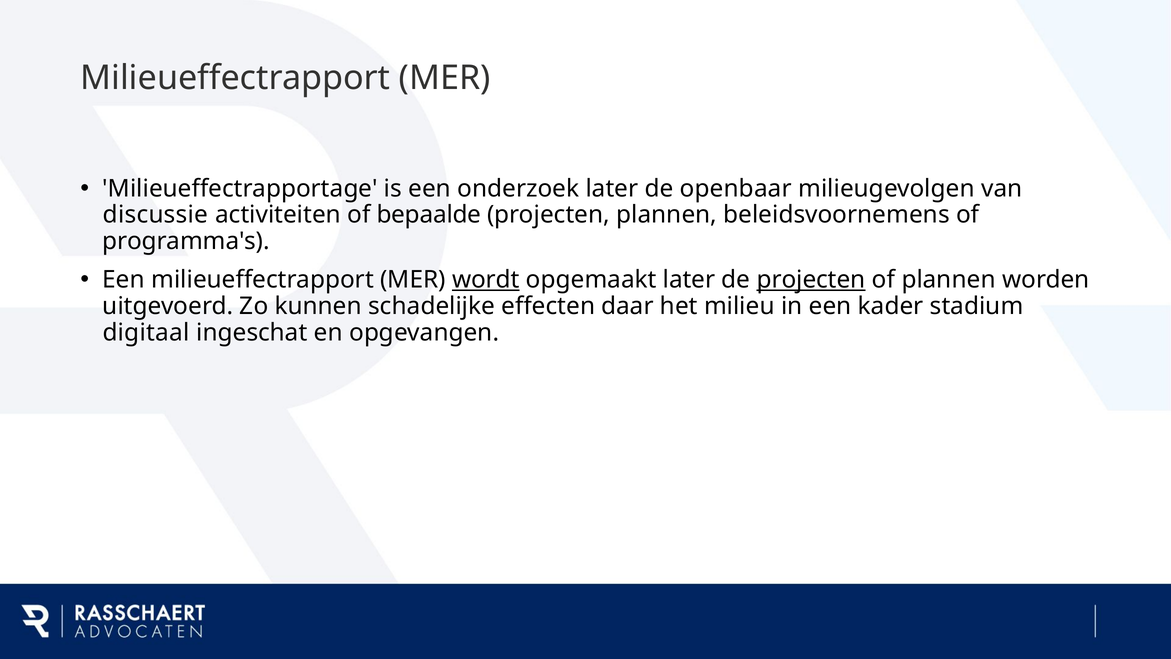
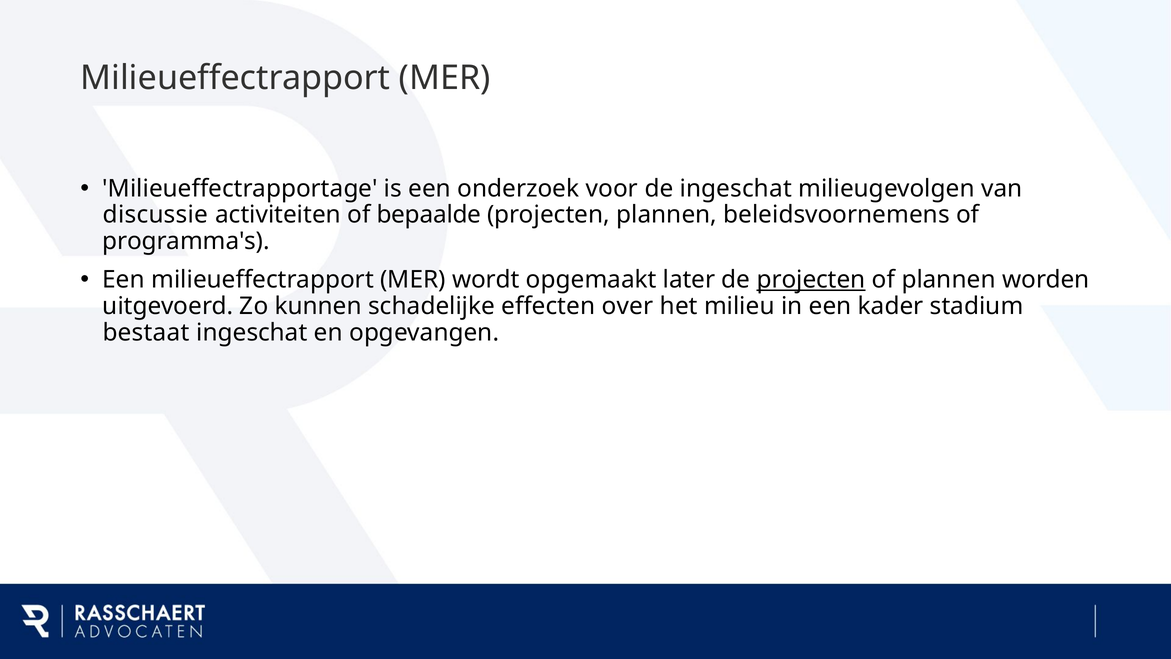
onderzoek later: later -> voor
de openbaar: openbaar -> ingeschat
wordt underline: present -> none
daar: daar -> over
digitaal: digitaal -> bestaat
